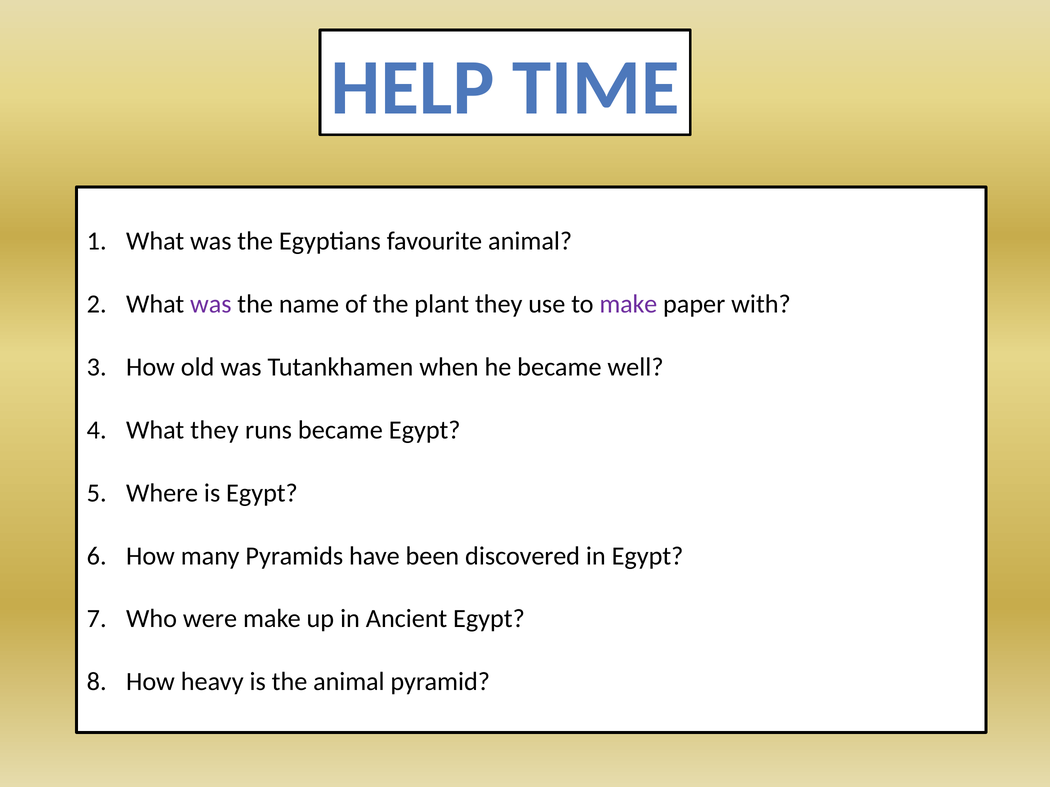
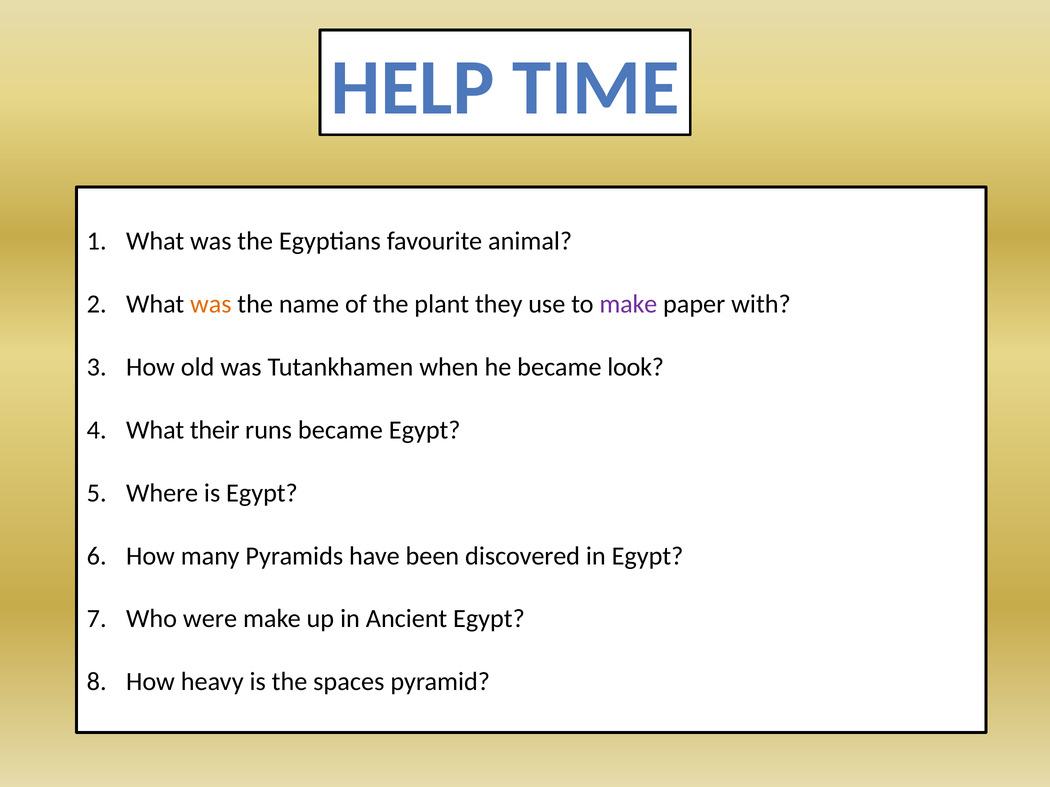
was at (211, 304) colour: purple -> orange
well: well -> look
What they: they -> their
the animal: animal -> spaces
